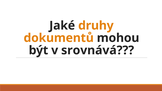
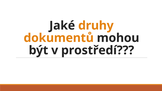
srovnává: srovnává -> prostředí
